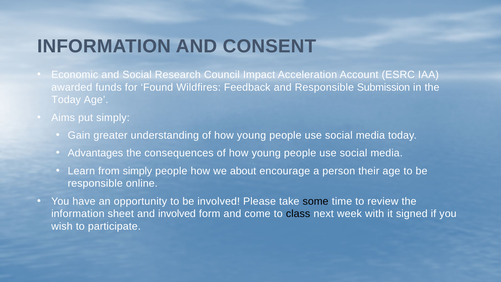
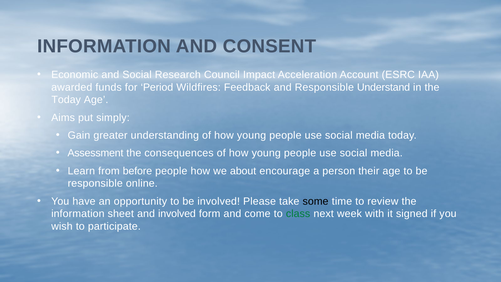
Found: Found -> Period
Submission: Submission -> Understand
Advantages: Advantages -> Assessment
from simply: simply -> before
class colour: black -> green
